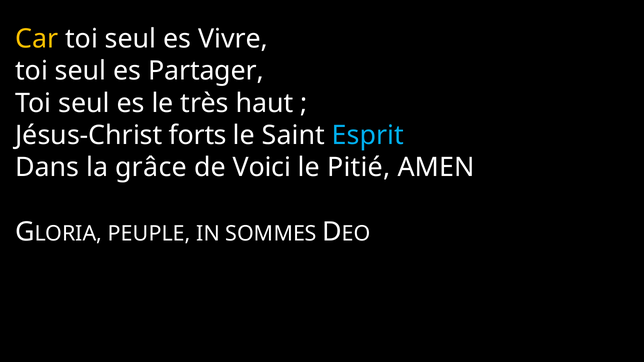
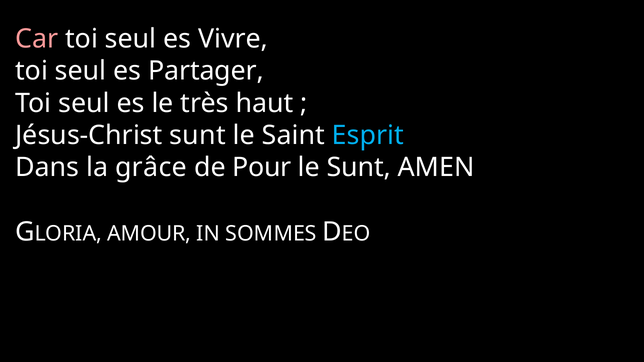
Car colour: yellow -> pink
Jésus-Christ forts: forts -> sunt
Voici: Voici -> Pour
le Pitié: Pitié -> Sunt
PEUPLE: PEUPLE -> AMOUR
